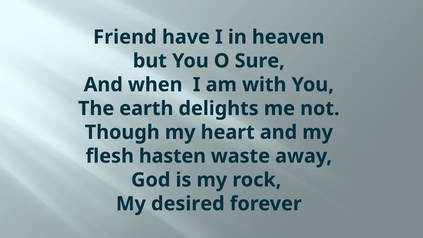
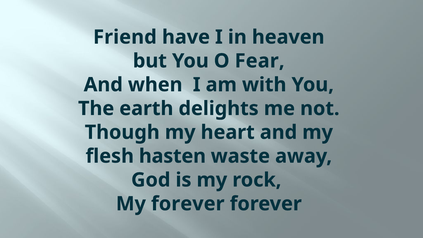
Sure: Sure -> Fear
My desired: desired -> forever
